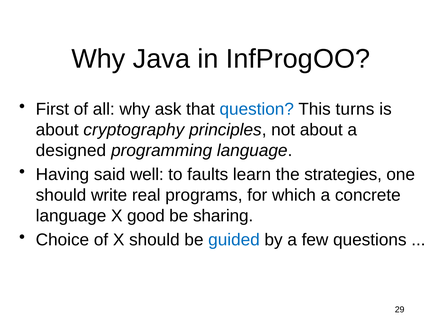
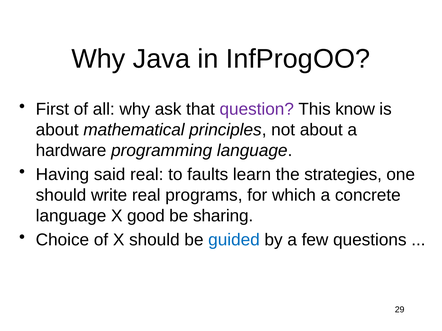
question colour: blue -> purple
turns: turns -> know
cryptography: cryptography -> mathematical
designed: designed -> hardware
said well: well -> real
